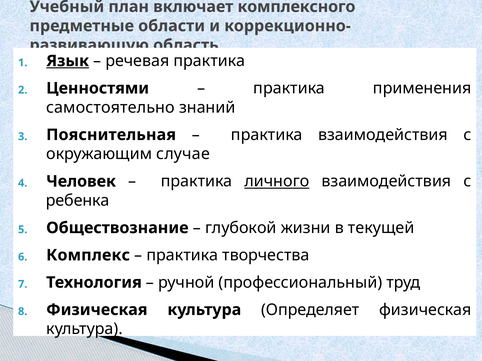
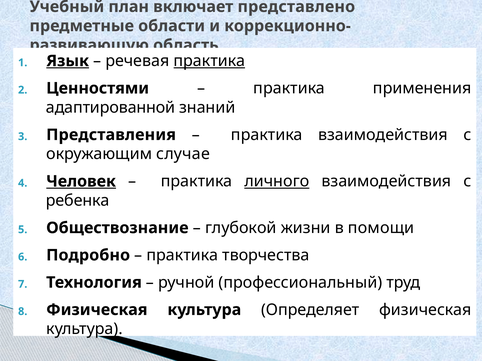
комплексного: комплексного -> представлено
практика at (209, 61) underline: none -> present
самостоятельно: самостоятельно -> адаптированной
Пояснительная: Пояснительная -> Представления
Человек underline: none -> present
текущей: текущей -> помощи
Комплекс: Комплекс -> Подробно
